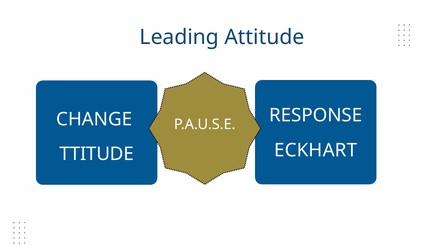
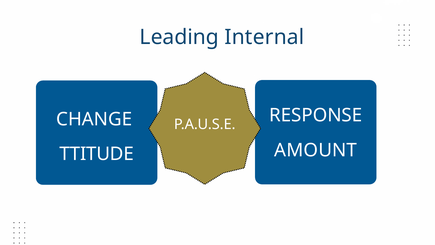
Attitude: Attitude -> Internal
ECKHART: ECKHART -> AMOUNT
